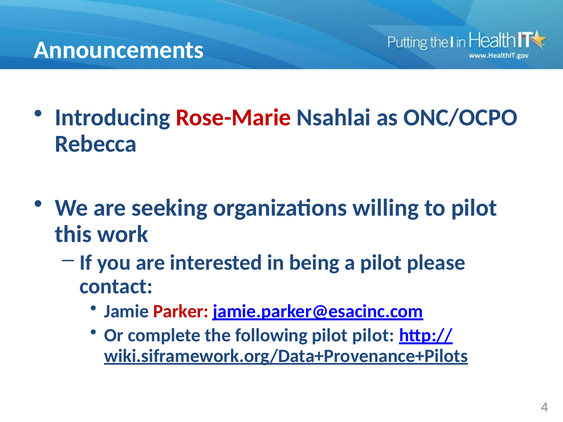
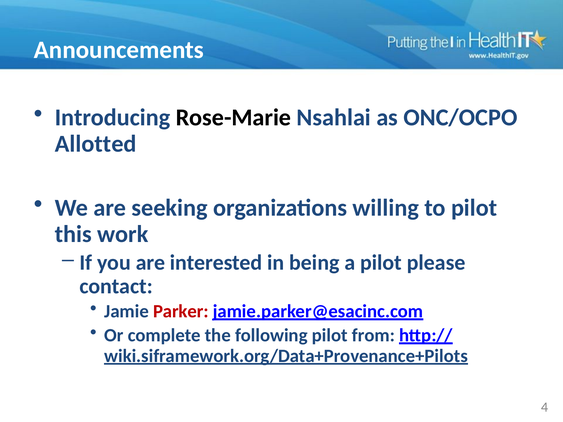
Rose-Marie colour: red -> black
Rebecca: Rebecca -> Allotted
pilot pilot: pilot -> from
